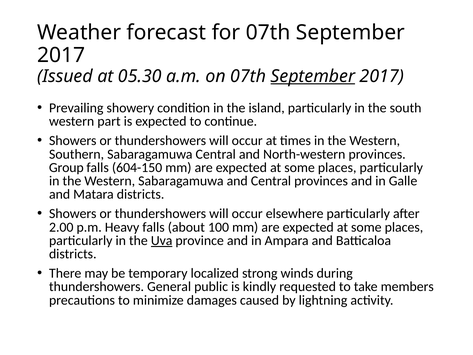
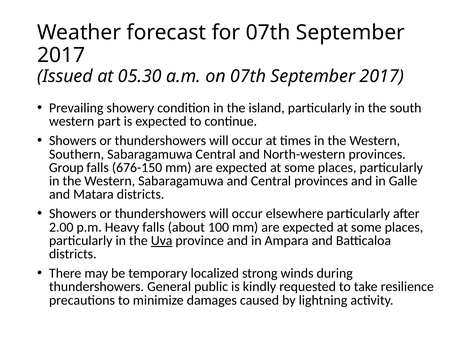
September at (313, 76) underline: present -> none
604-150: 604-150 -> 676-150
members: members -> resilience
